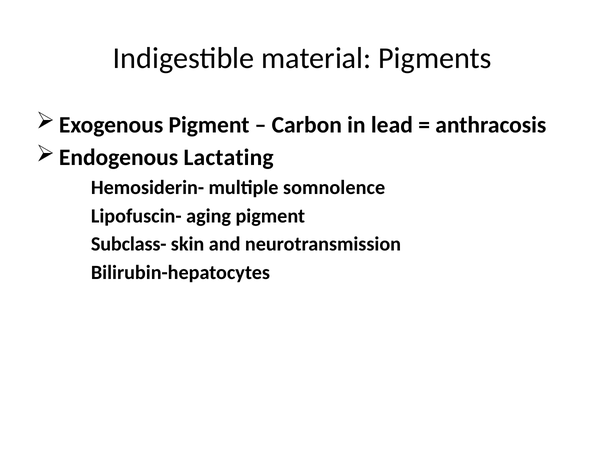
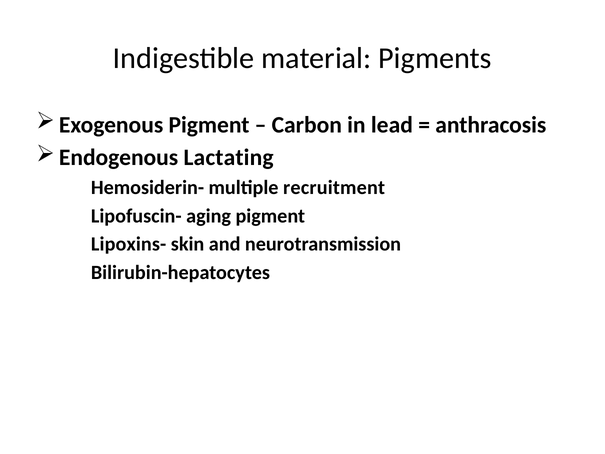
somnolence: somnolence -> recruitment
Subclass-: Subclass- -> Lipoxins-
